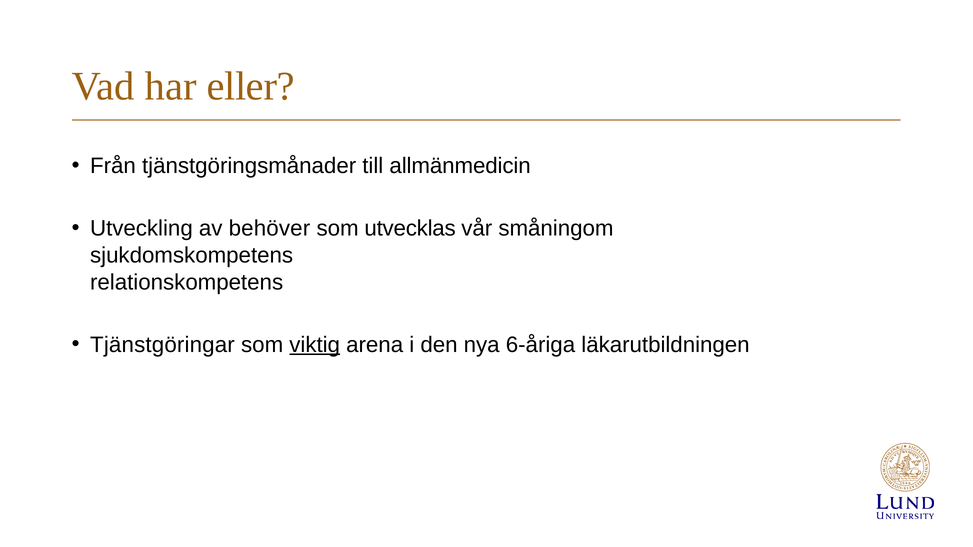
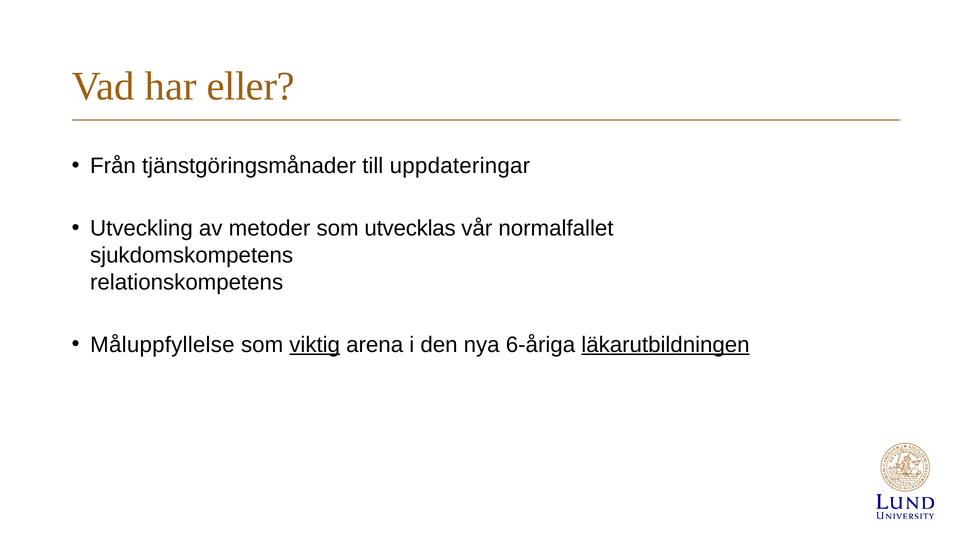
allmänmedicin: allmänmedicin -> uppdateringar
behöver: behöver -> metoder
småningom: småningom -> normalfallet
Tjänstgöringar: Tjänstgöringar -> Måluppfyllelse
läkarutbildningen underline: none -> present
